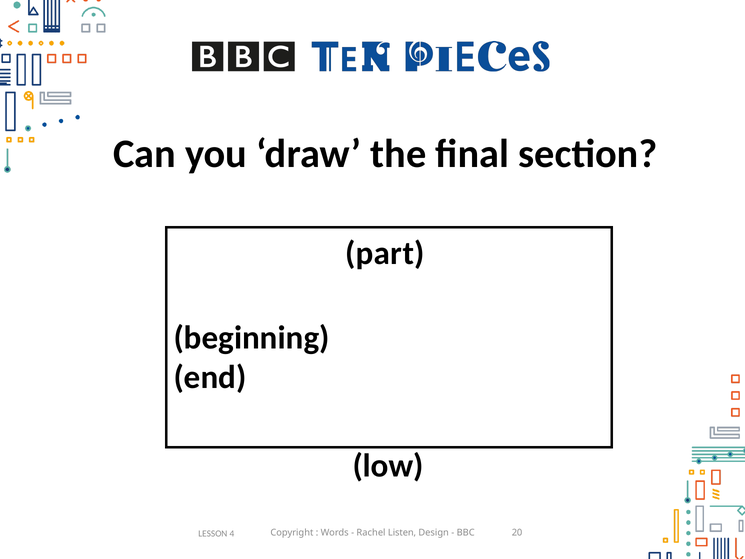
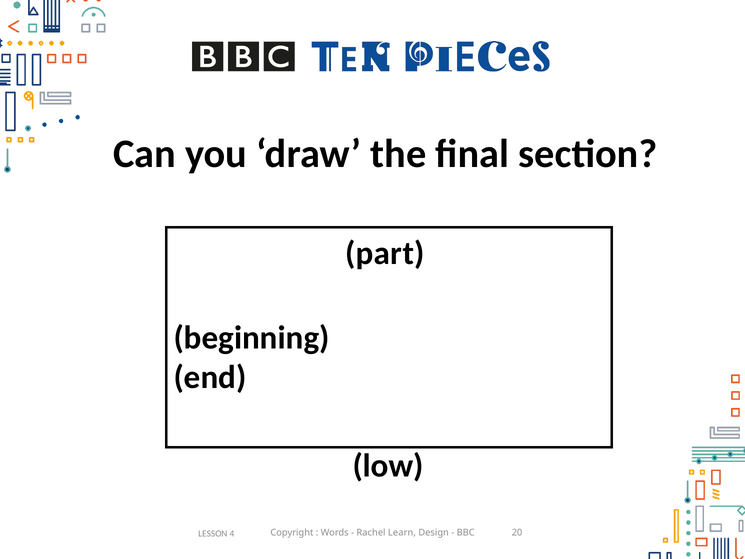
Listen: Listen -> Learn
